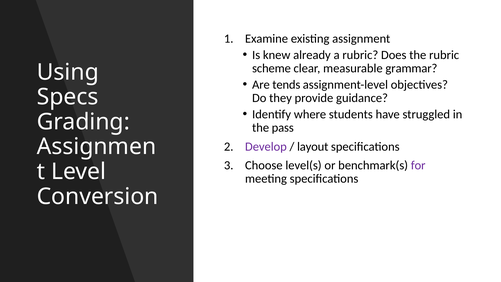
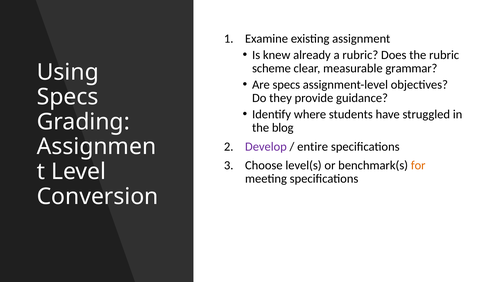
Are tends: tends -> specs
pass: pass -> blog
layout: layout -> entire
for colour: purple -> orange
